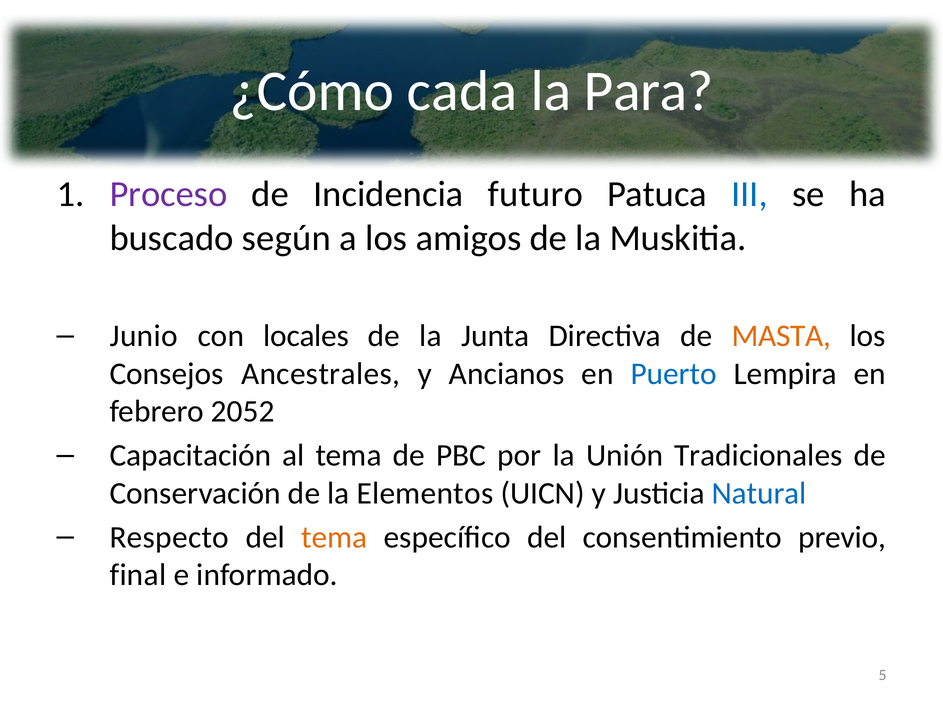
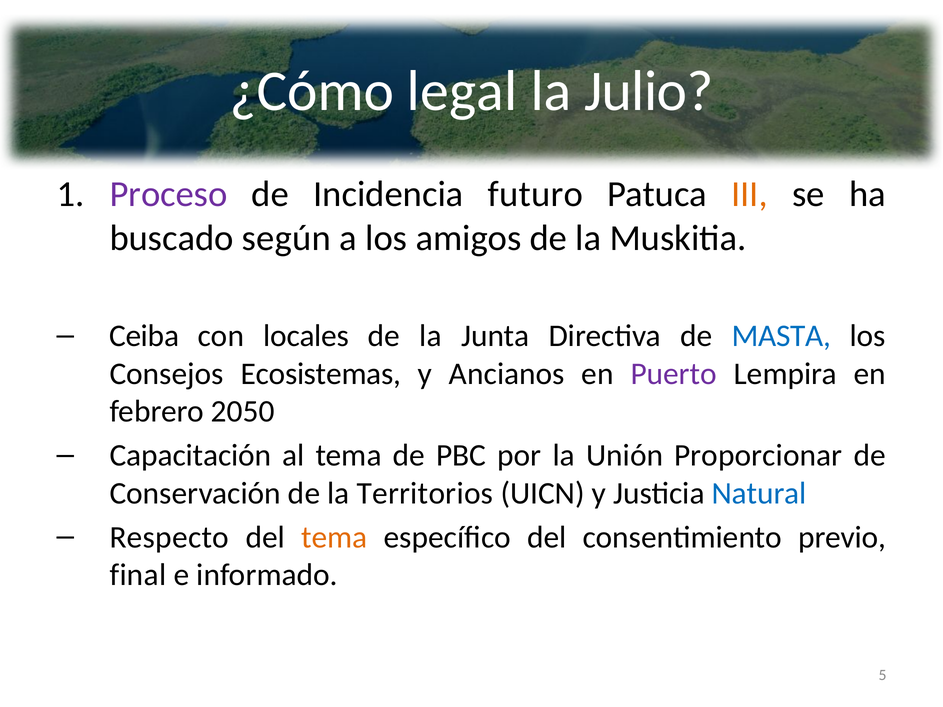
cada: cada -> legal
Para: Para -> Julio
III colour: blue -> orange
Junio: Junio -> Ceiba
MASTA colour: orange -> blue
Ancestrales: Ancestrales -> Ecosistemas
Puerto colour: blue -> purple
2052: 2052 -> 2050
Tradicionales: Tradicionales -> Proporcionar
Elementos: Elementos -> Territorios
